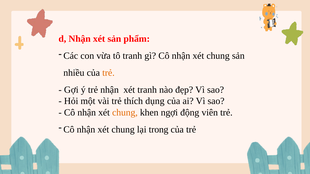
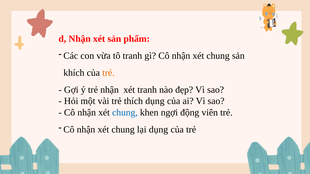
nhiều: nhiều -> khích
chung at (125, 113) colour: orange -> blue
lại trong: trong -> dụng
